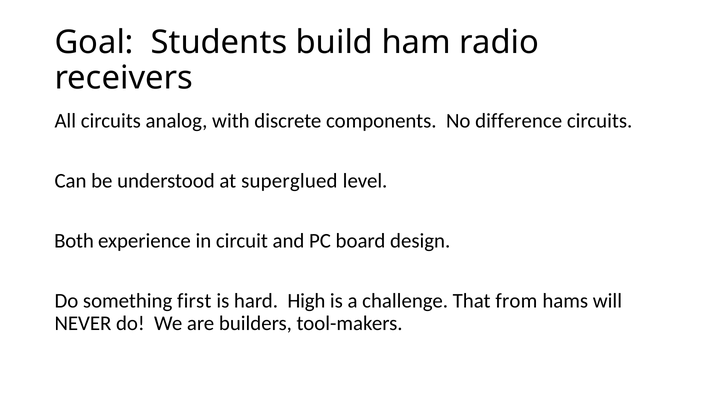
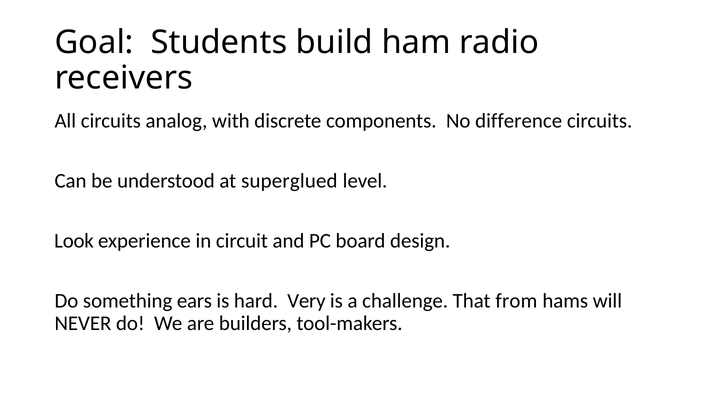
Both: Both -> Look
first: first -> ears
High: High -> Very
